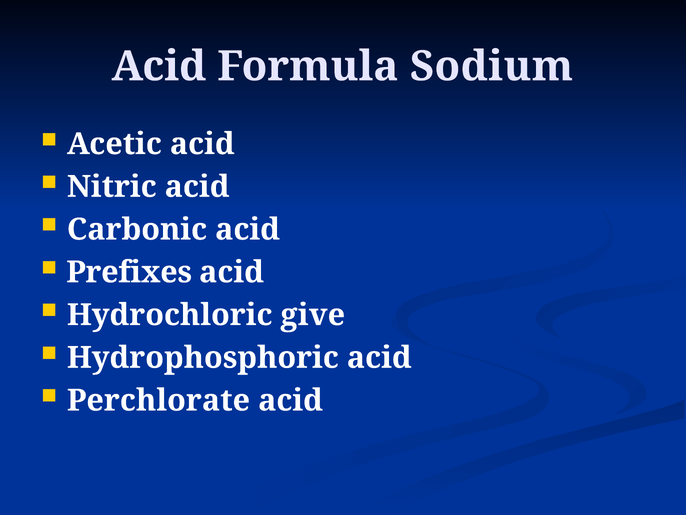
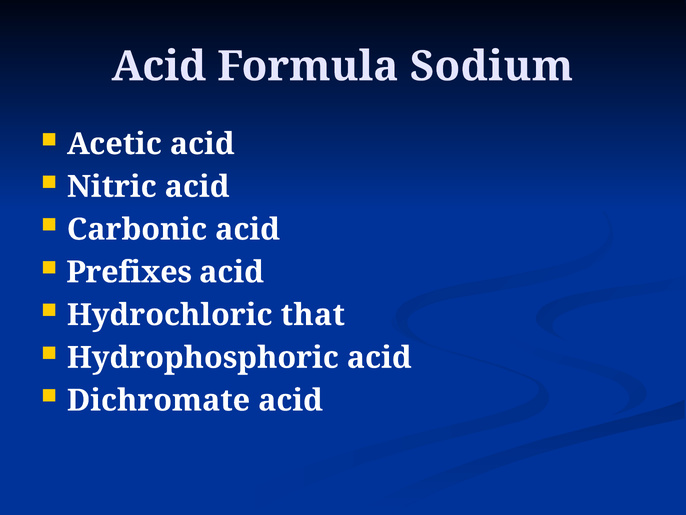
give: give -> that
Perchlorate: Perchlorate -> Dichromate
